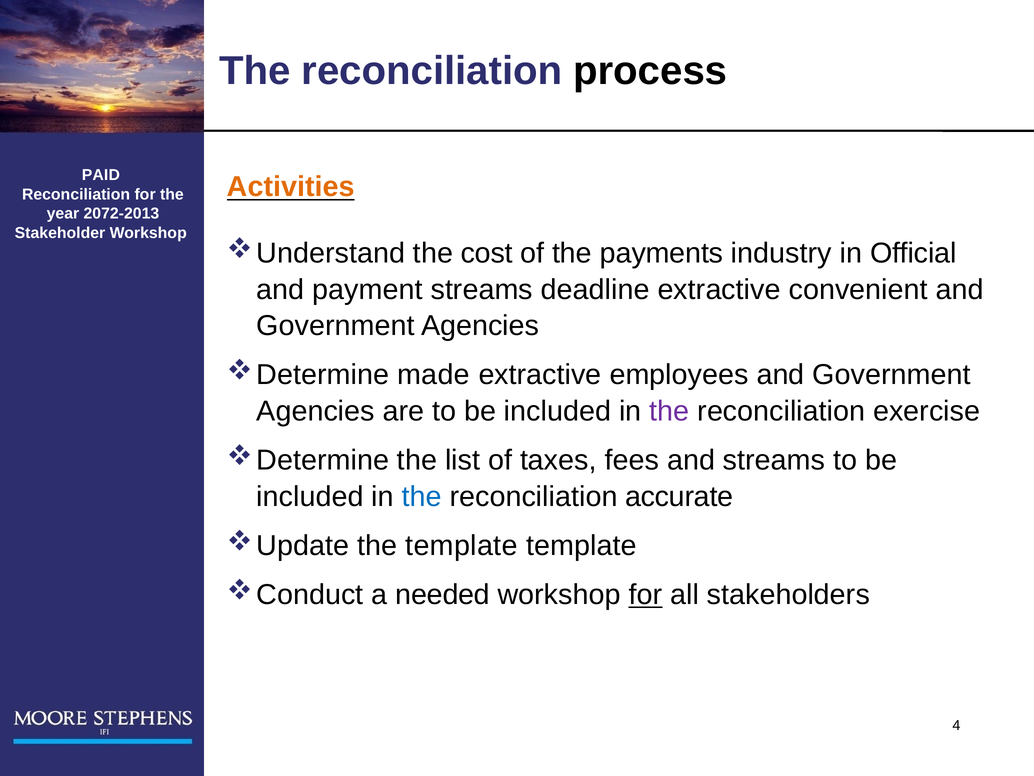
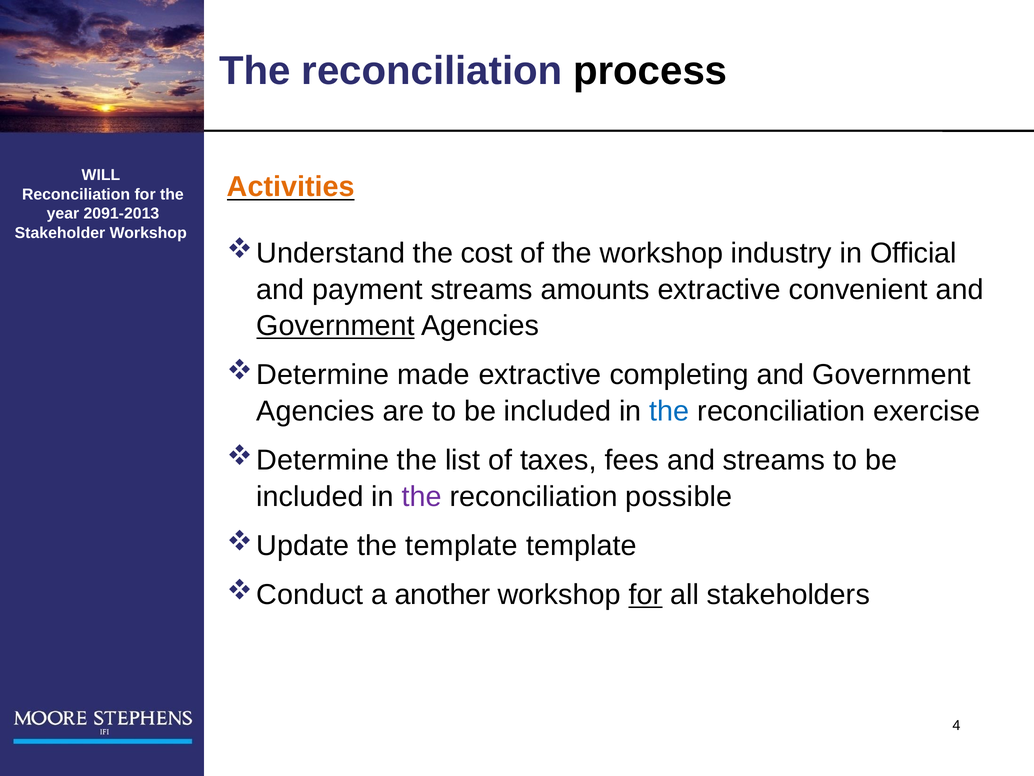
PAID: PAID -> WILL
2072-2013: 2072-2013 -> 2091-2013
the payments: payments -> workshop
deadline: deadline -> amounts
Government at (336, 326) underline: none -> present
employees: employees -> completing
the at (669, 411) colour: purple -> blue
the at (422, 496) colour: blue -> purple
accurate: accurate -> possible
needed: needed -> another
